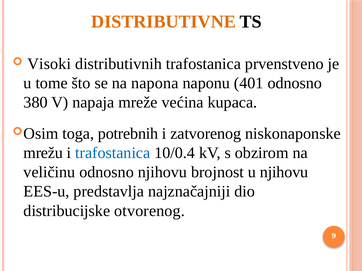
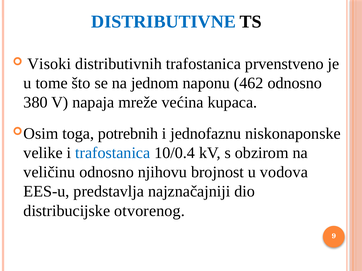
DISTRIBUTIVNE colour: orange -> blue
napona: napona -> jednom
401: 401 -> 462
zatvorenog: zatvorenog -> jednofaznu
mrežu: mrežu -> velike
u njihovu: njihovu -> vodova
